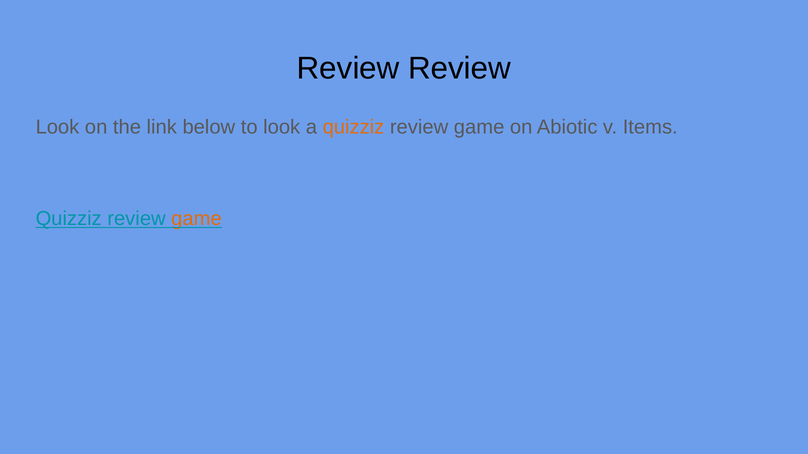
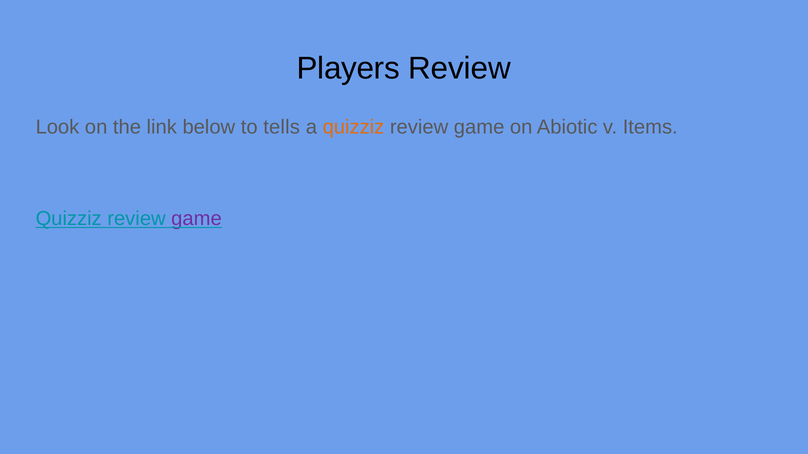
Review at (348, 68): Review -> Players
to look: look -> tells
game at (196, 219) colour: orange -> purple
